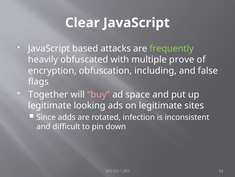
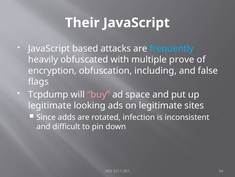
Clear: Clear -> Their
frequently colour: light green -> light blue
Together: Together -> Tcpdump
